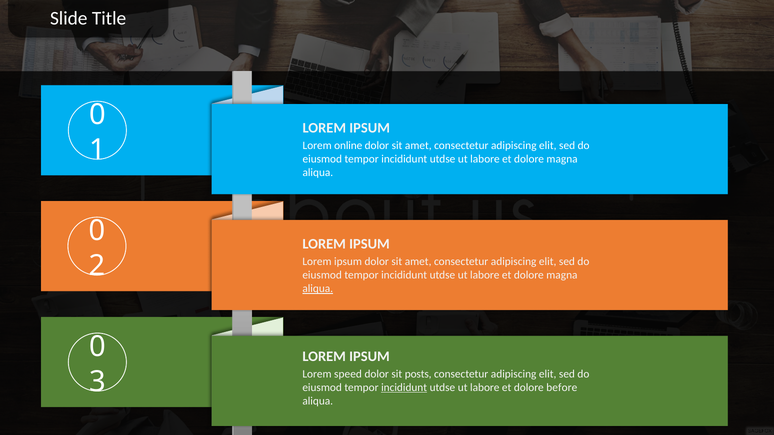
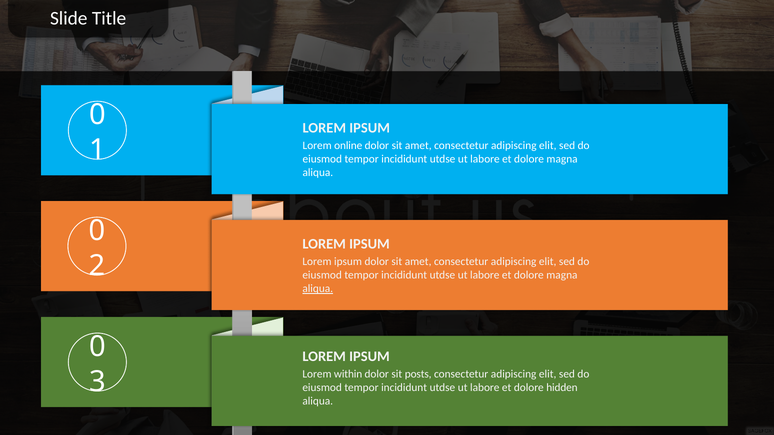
speed: speed -> within
incididunt at (404, 388) underline: present -> none
before: before -> hidden
